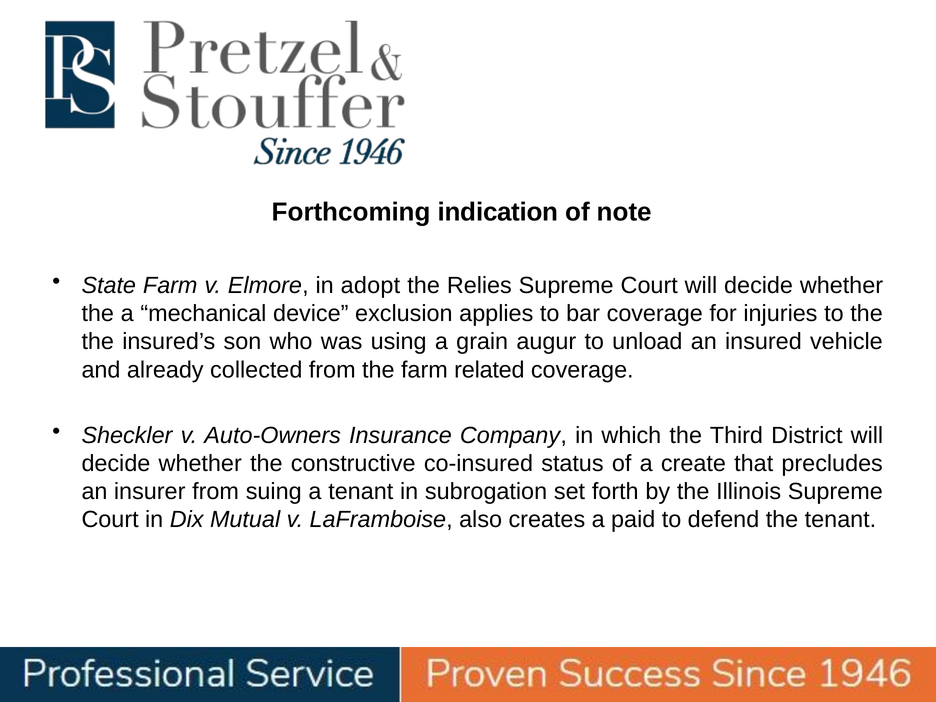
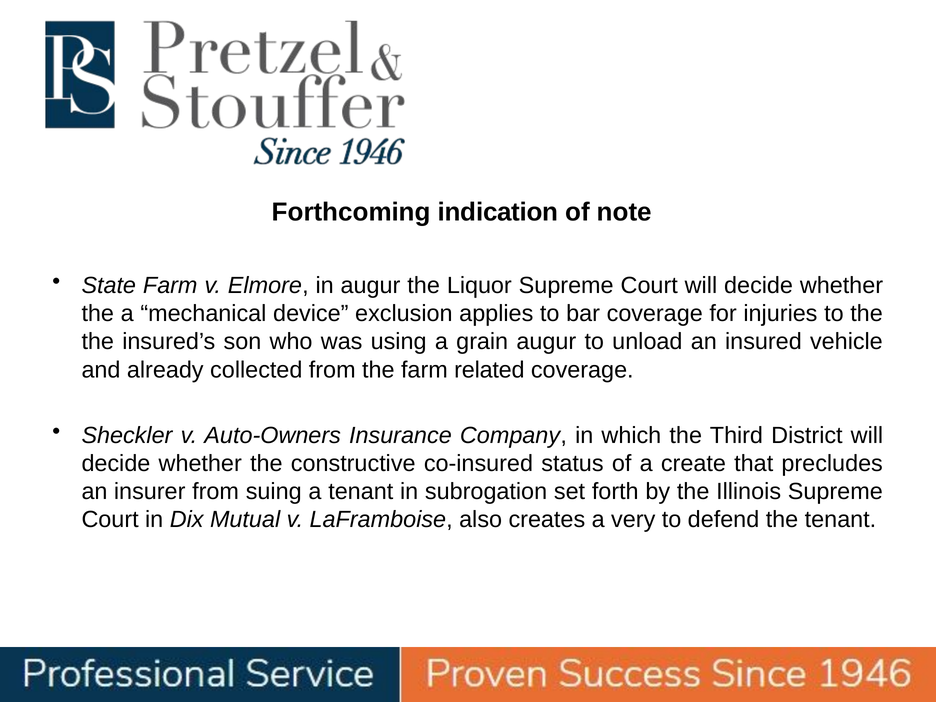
in adopt: adopt -> augur
Relies: Relies -> Liquor
paid: paid -> very
